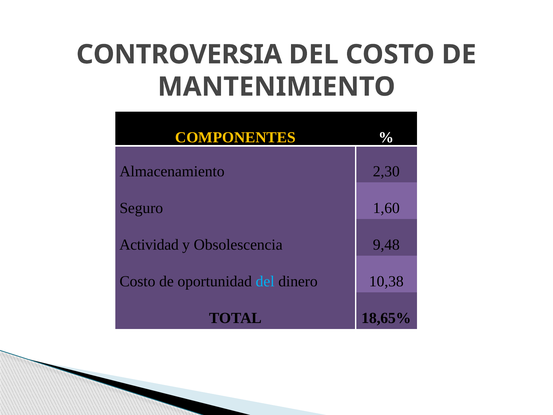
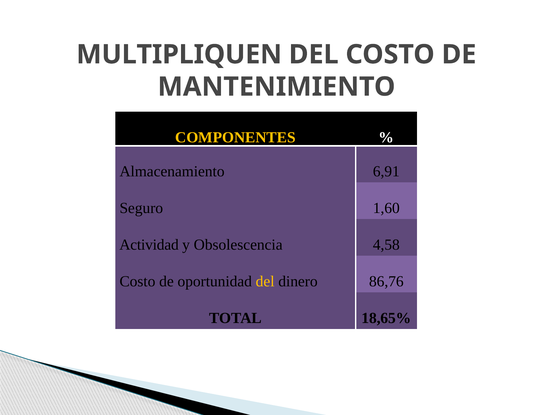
CONTROVERSIA: CONTROVERSIA -> MULTIPLIQUEN
2,30: 2,30 -> 6,91
9,48: 9,48 -> 4,58
del at (265, 281) colour: light blue -> yellow
10,38: 10,38 -> 86,76
